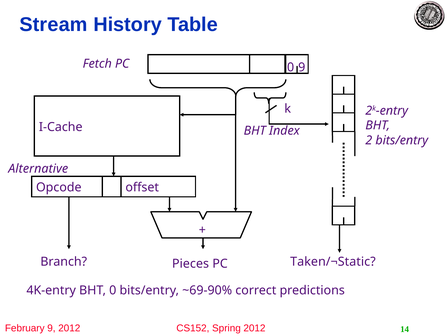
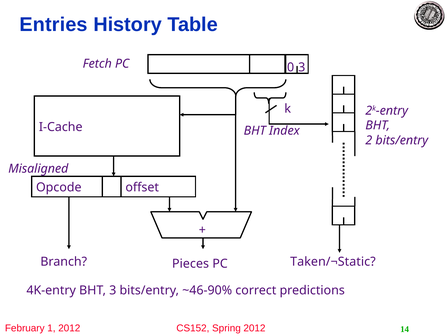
Stream: Stream -> Entries
0 9: 9 -> 3
Alternative: Alternative -> Misaligned
BHT 0: 0 -> 3
~69-90%: ~69-90% -> ~46-90%
9 at (51, 328): 9 -> 1
